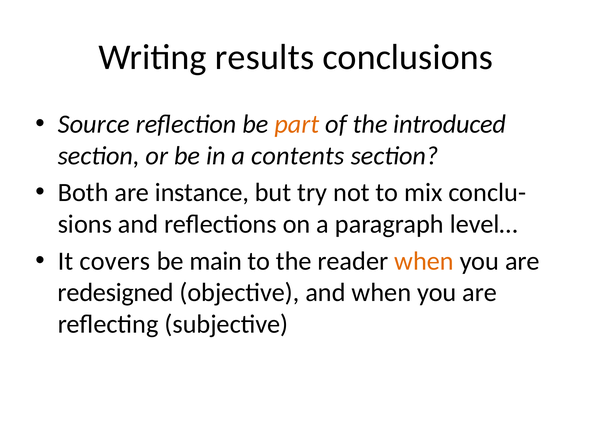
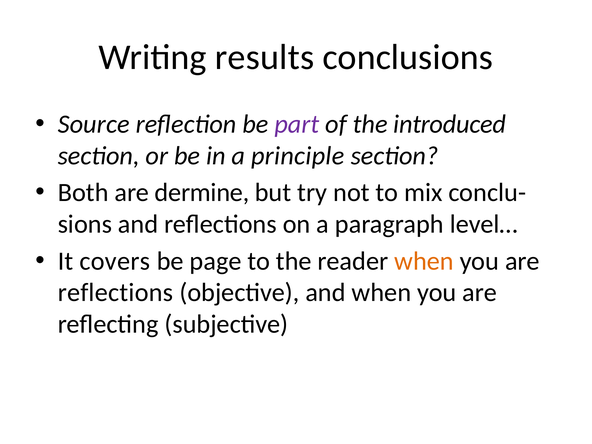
part colour: orange -> purple
contents: contents -> principle
instance: instance -> dermine
main: main -> page
redesigned at (116, 293): redesigned -> reflections
